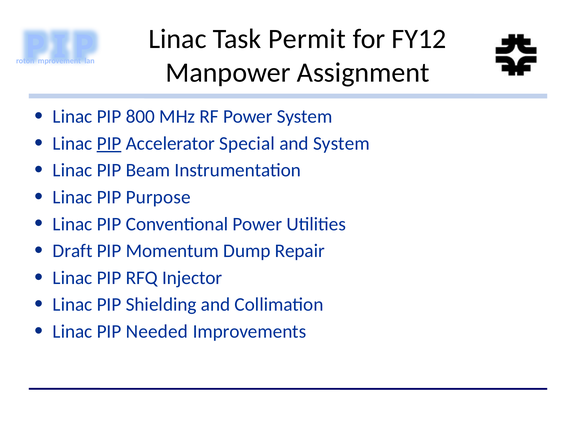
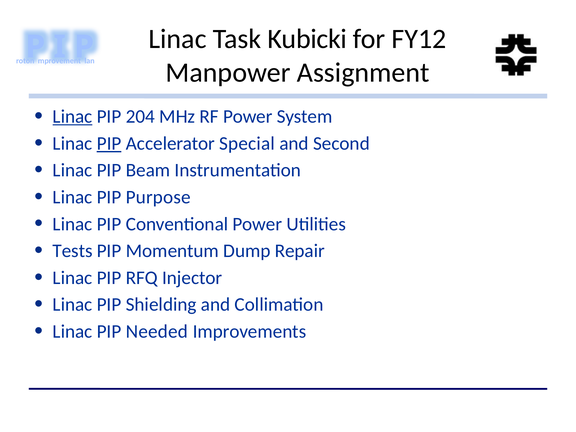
Permit: Permit -> Kubicki
Linac at (73, 117) underline: none -> present
800: 800 -> 204
and System: System -> Second
Draft: Draft -> Tests
